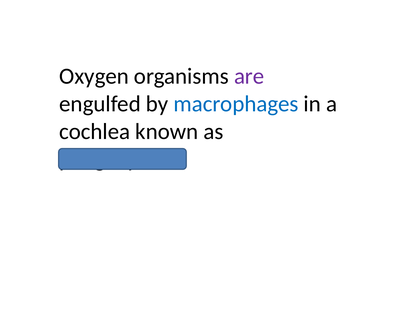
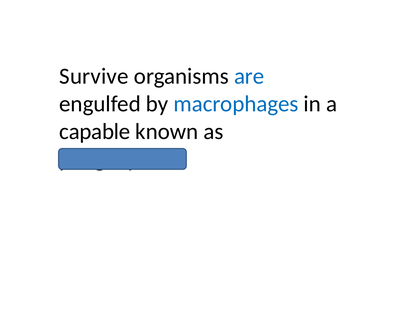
Oxygen: Oxygen -> Survive
are colour: purple -> blue
cochlea: cochlea -> capable
